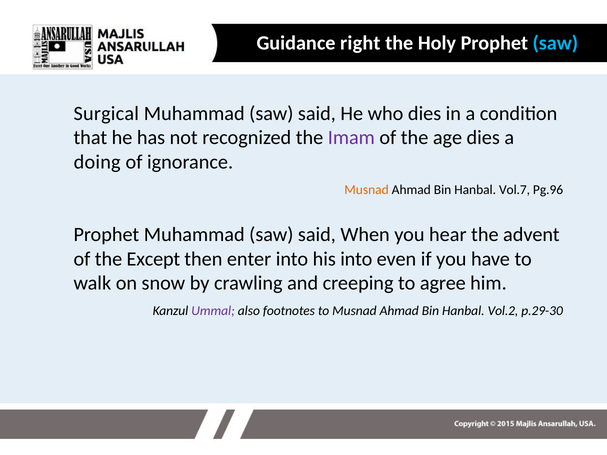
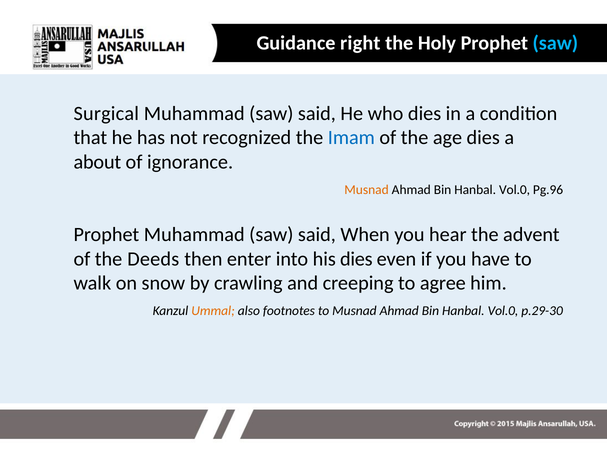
Imam colour: purple -> blue
doing: doing -> about
Vol.7 at (515, 190): Vol.7 -> Vol.0
Except: Except -> Deeds
his into: into -> dies
Ummal colour: purple -> orange
Vol.2 at (503, 311): Vol.2 -> Vol.0
